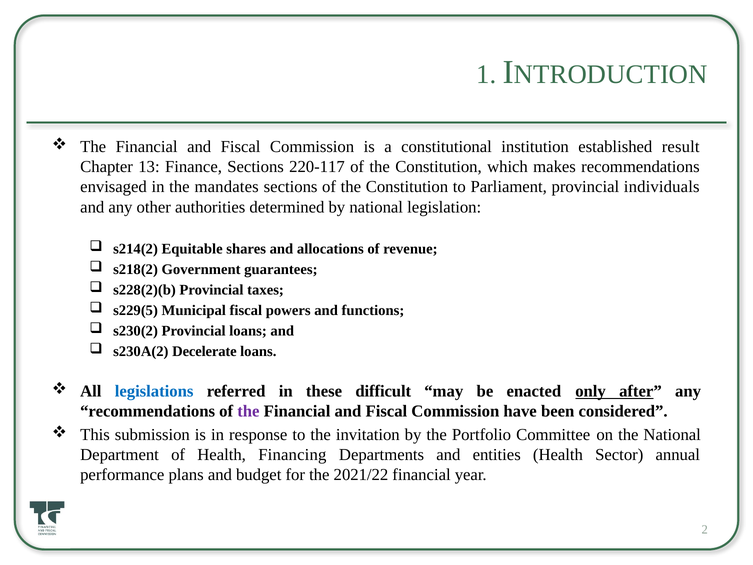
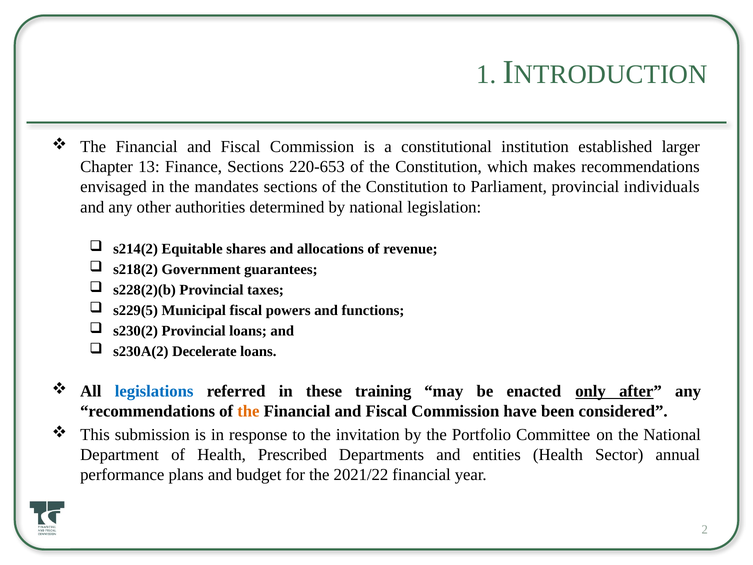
result: result -> larger
220-117: 220-117 -> 220-653
difficult: difficult -> training
the at (248, 411) colour: purple -> orange
Financing: Financing -> Prescribed
